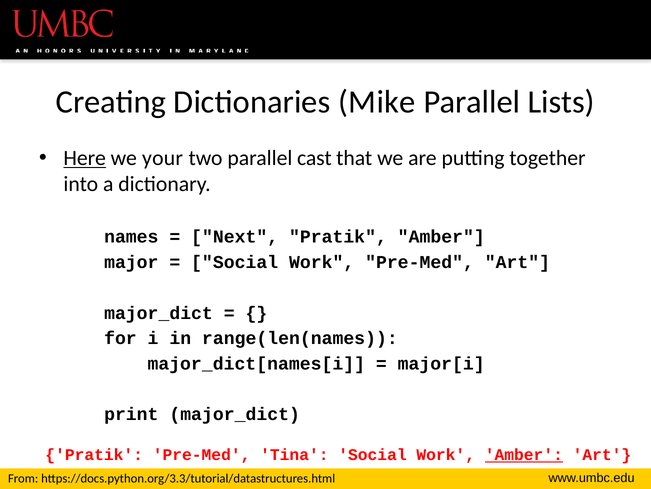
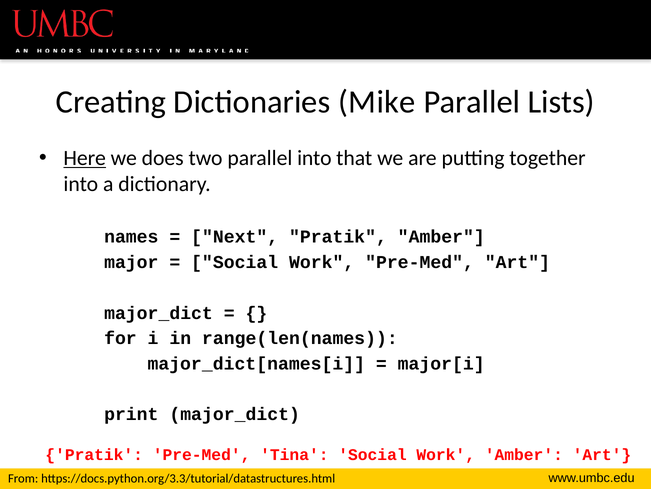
your: your -> does
parallel cast: cast -> into
Amber at (524, 454) underline: present -> none
